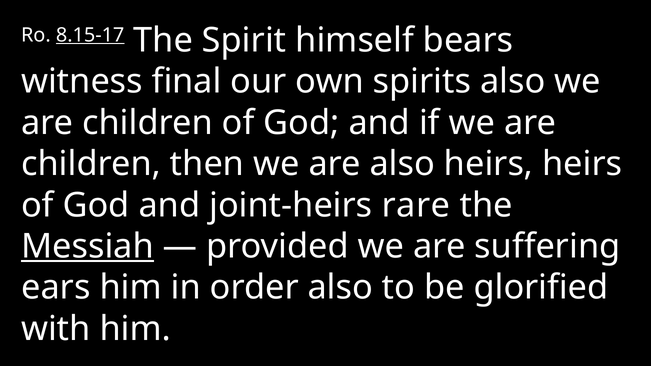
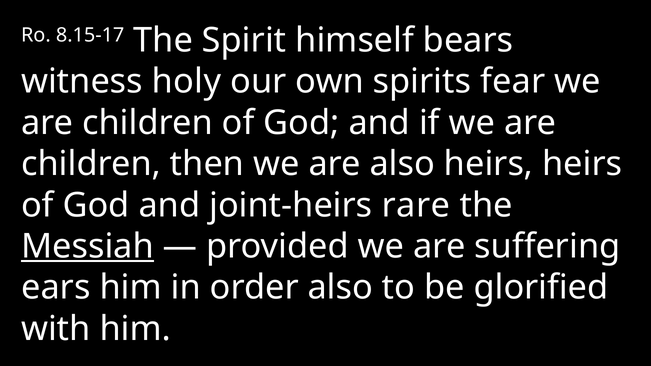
8.15-17 underline: present -> none
final: final -> holy
spirits also: also -> fear
